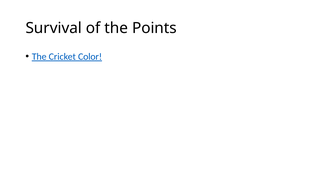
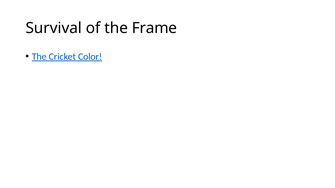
Points: Points -> Frame
